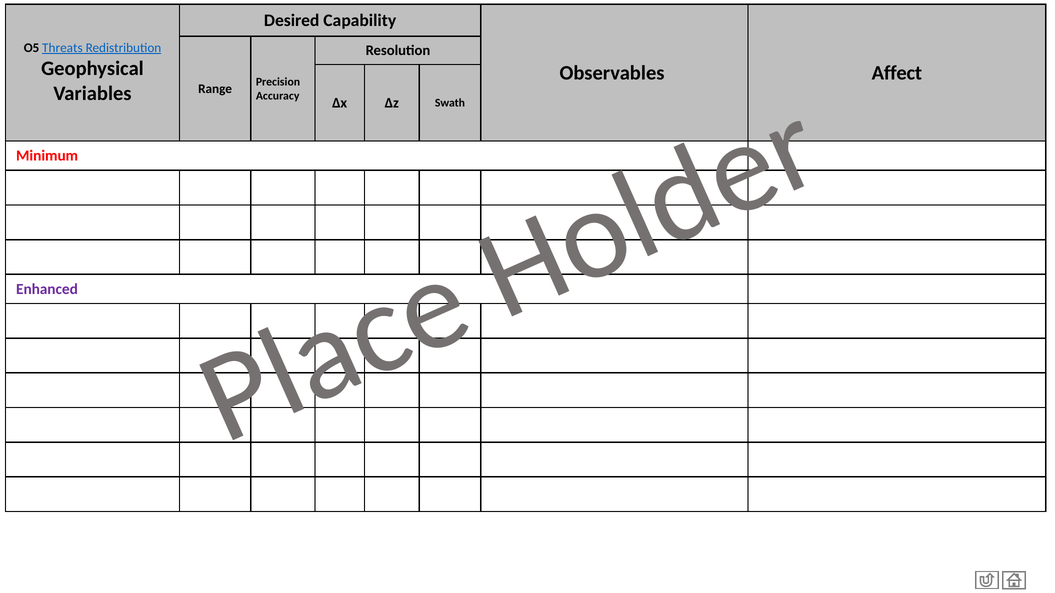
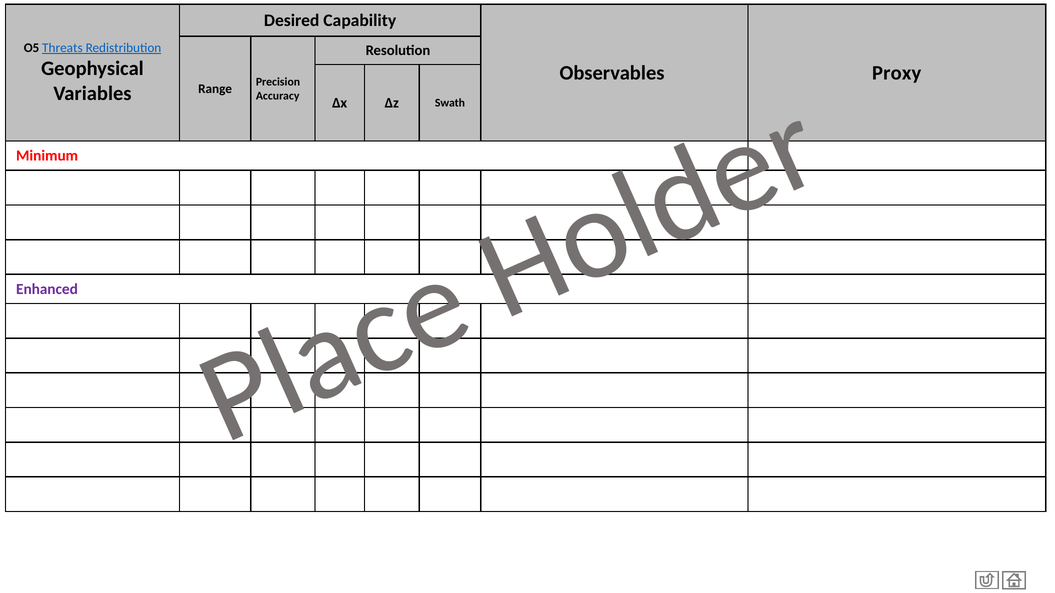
Affect: Affect -> Proxy
